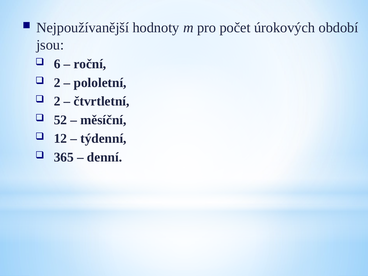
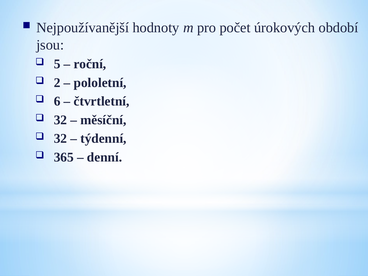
6: 6 -> 5
2 at (57, 101): 2 -> 6
52 at (60, 120): 52 -> 32
12 at (60, 139): 12 -> 32
